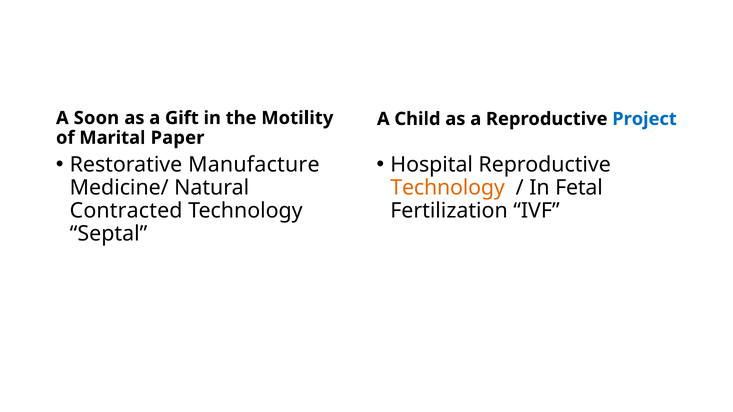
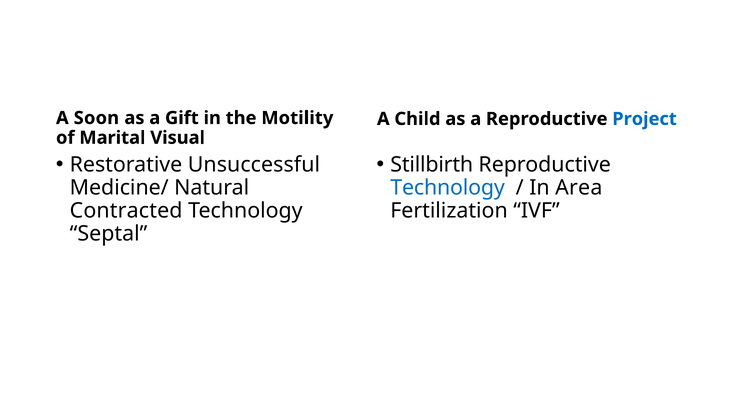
Paper: Paper -> Visual
Manufacture: Manufacture -> Unsuccessful
Hospital: Hospital -> Stillbirth
Technology at (448, 188) colour: orange -> blue
Fetal: Fetal -> Area
